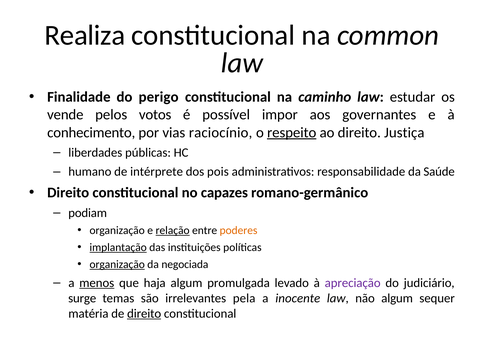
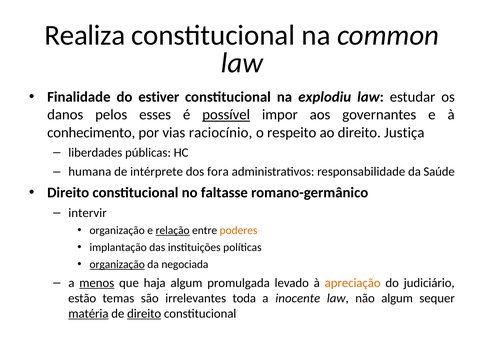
perigo: perigo -> estiver
caminho: caminho -> explodiu
vende: vende -> danos
votos: votos -> esses
possível underline: none -> present
respeito underline: present -> none
humano: humano -> humana
pois: pois -> fora
capazes: capazes -> faltasse
podiam: podiam -> intervir
implantação underline: present -> none
apreciação colour: purple -> orange
surge: surge -> estão
pela: pela -> toda
matéria underline: none -> present
